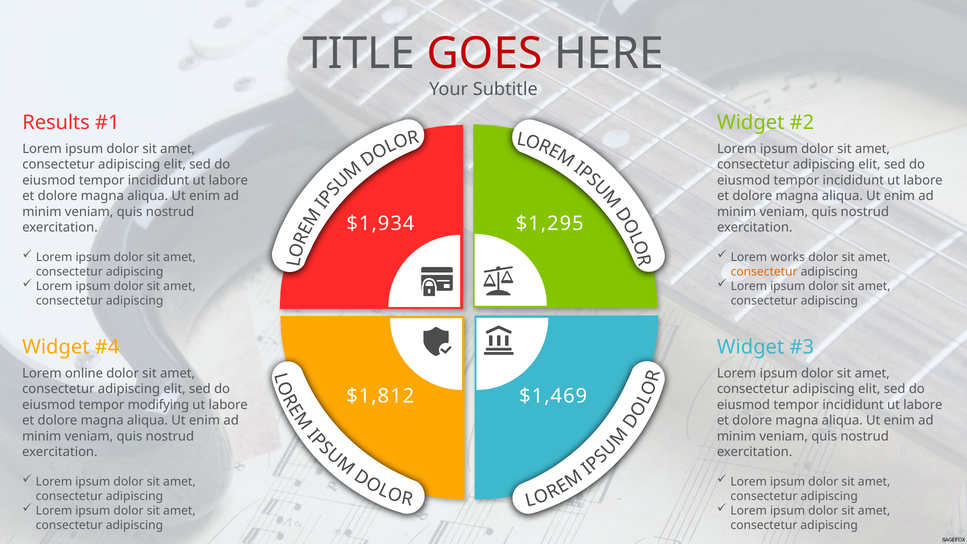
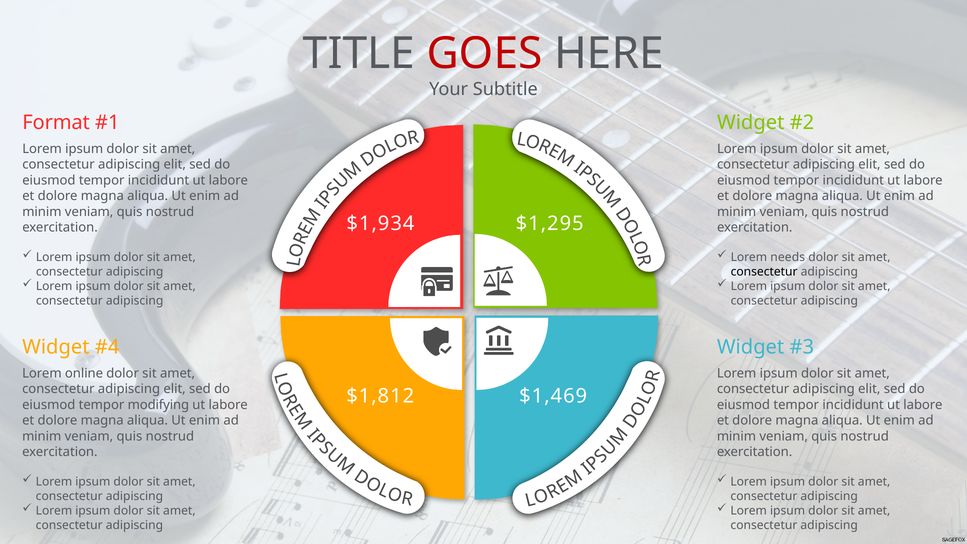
Results: Results -> Format
works: works -> needs
consectetur at (764, 272) colour: orange -> black
